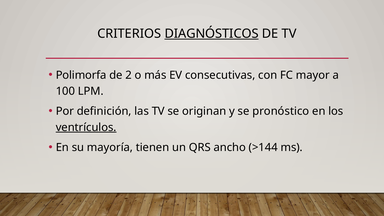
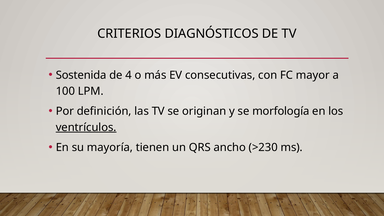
DIAGNÓSTICOS underline: present -> none
Polimorfa: Polimorfa -> Sostenida
2: 2 -> 4
pronóstico: pronóstico -> morfología
>144: >144 -> >230
